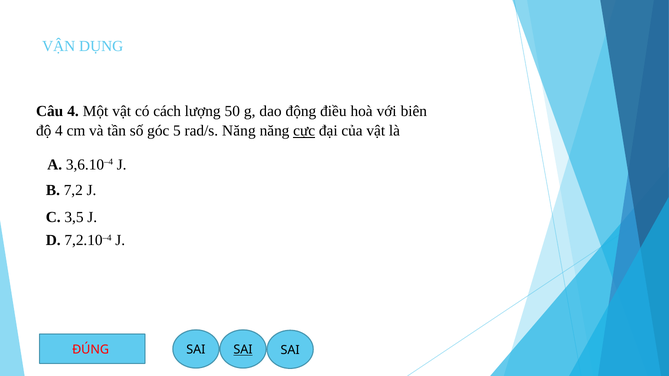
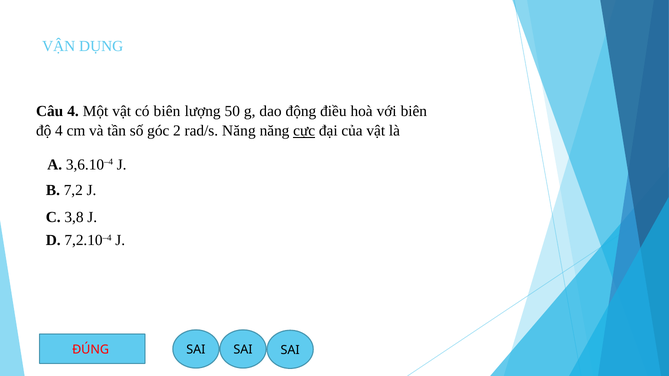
có cách: cách -> biên
5: 5 -> 2
3,5: 3,5 -> 3,8
SAI at (243, 350) underline: present -> none
